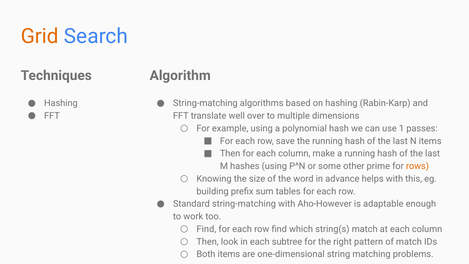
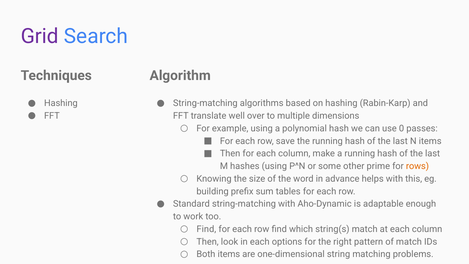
Grid colour: orange -> purple
1: 1 -> 0
Aho-However: Aho-However -> Aho-Dynamic
subtree: subtree -> options
